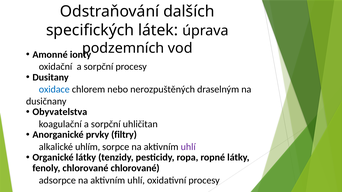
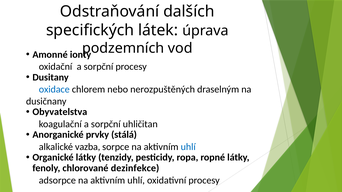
filtry: filtry -> stálá
uhlím: uhlím -> vazba
uhlí at (188, 147) colour: purple -> blue
chlorované chlorované: chlorované -> dezinfekce
